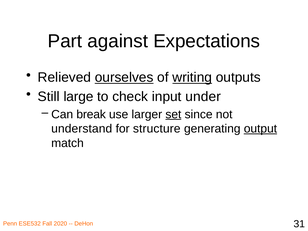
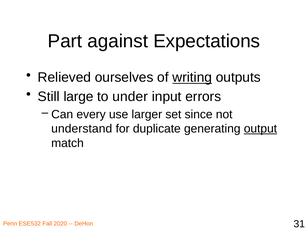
ourselves underline: present -> none
check: check -> under
under: under -> errors
break: break -> every
set underline: present -> none
structure: structure -> duplicate
